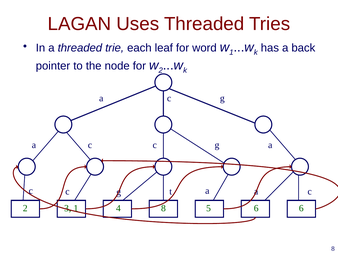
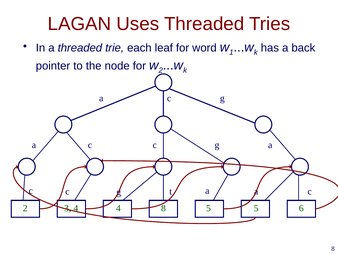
3 1: 1 -> 4
8 6: 6 -> 5
